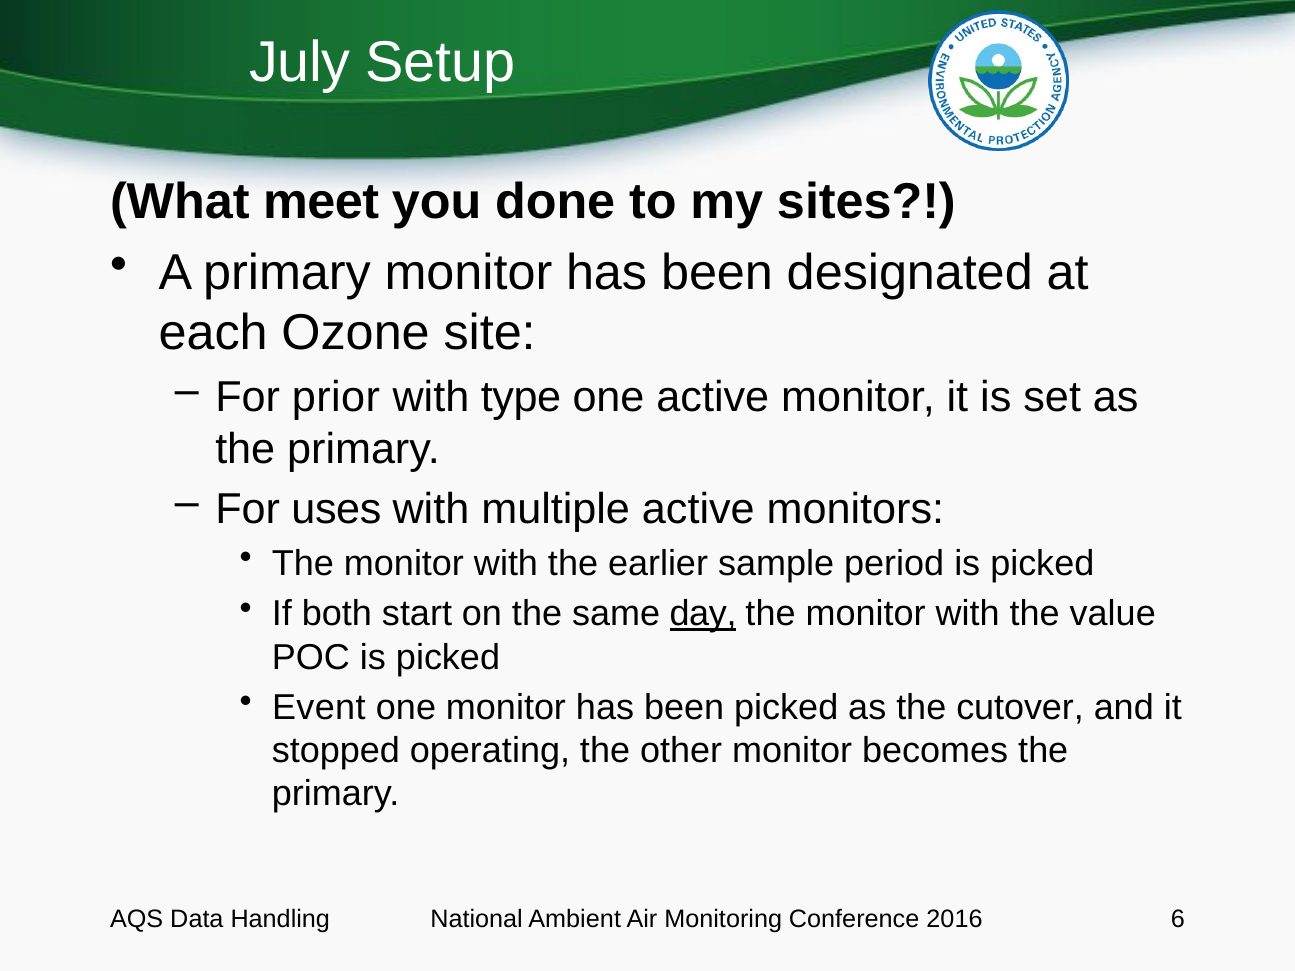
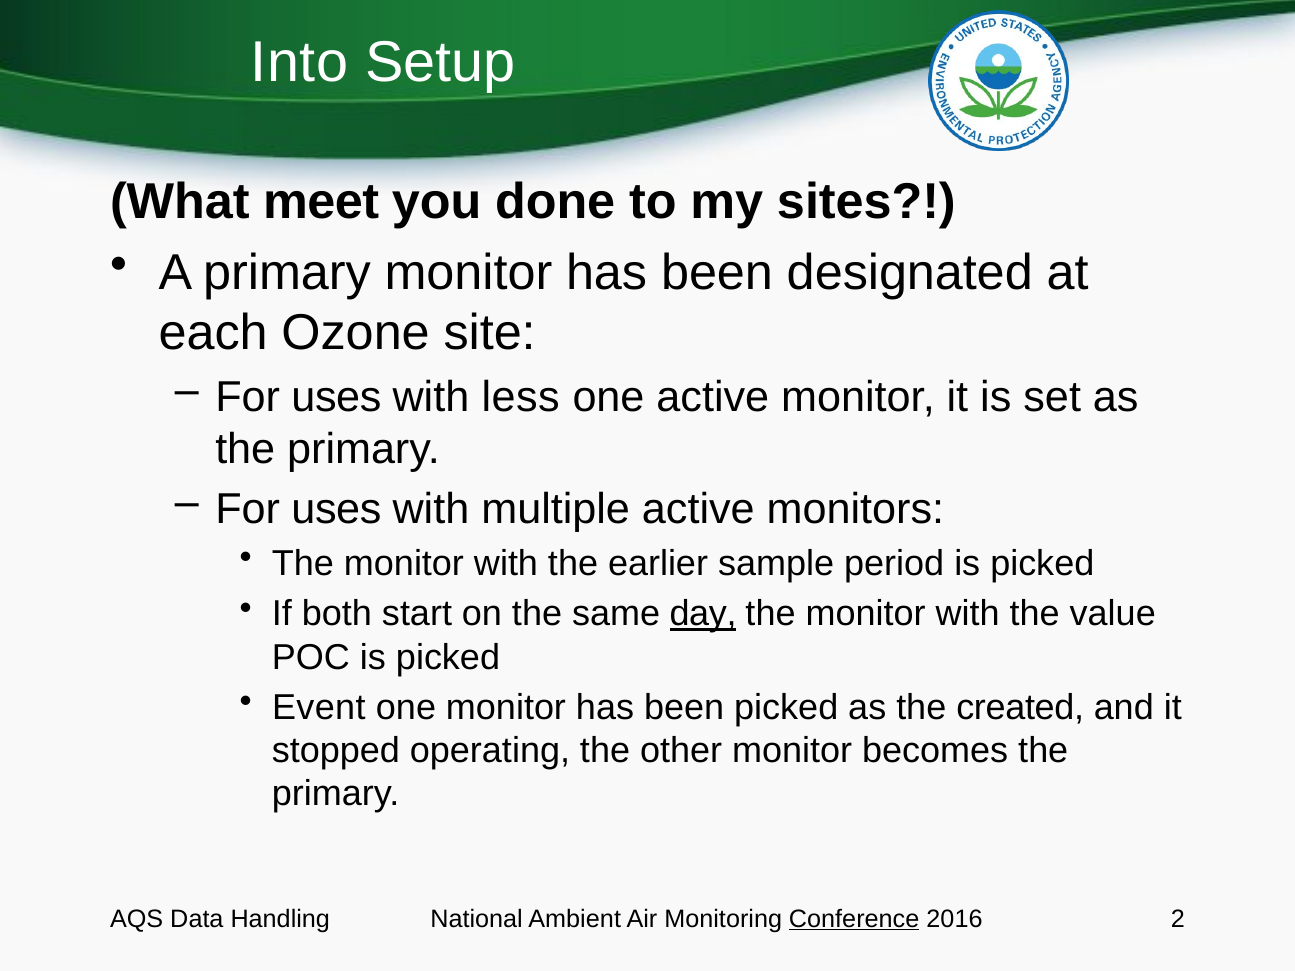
July: July -> Into
prior at (336, 397): prior -> uses
type: type -> less
cutover: cutover -> created
Conference underline: none -> present
6: 6 -> 2
